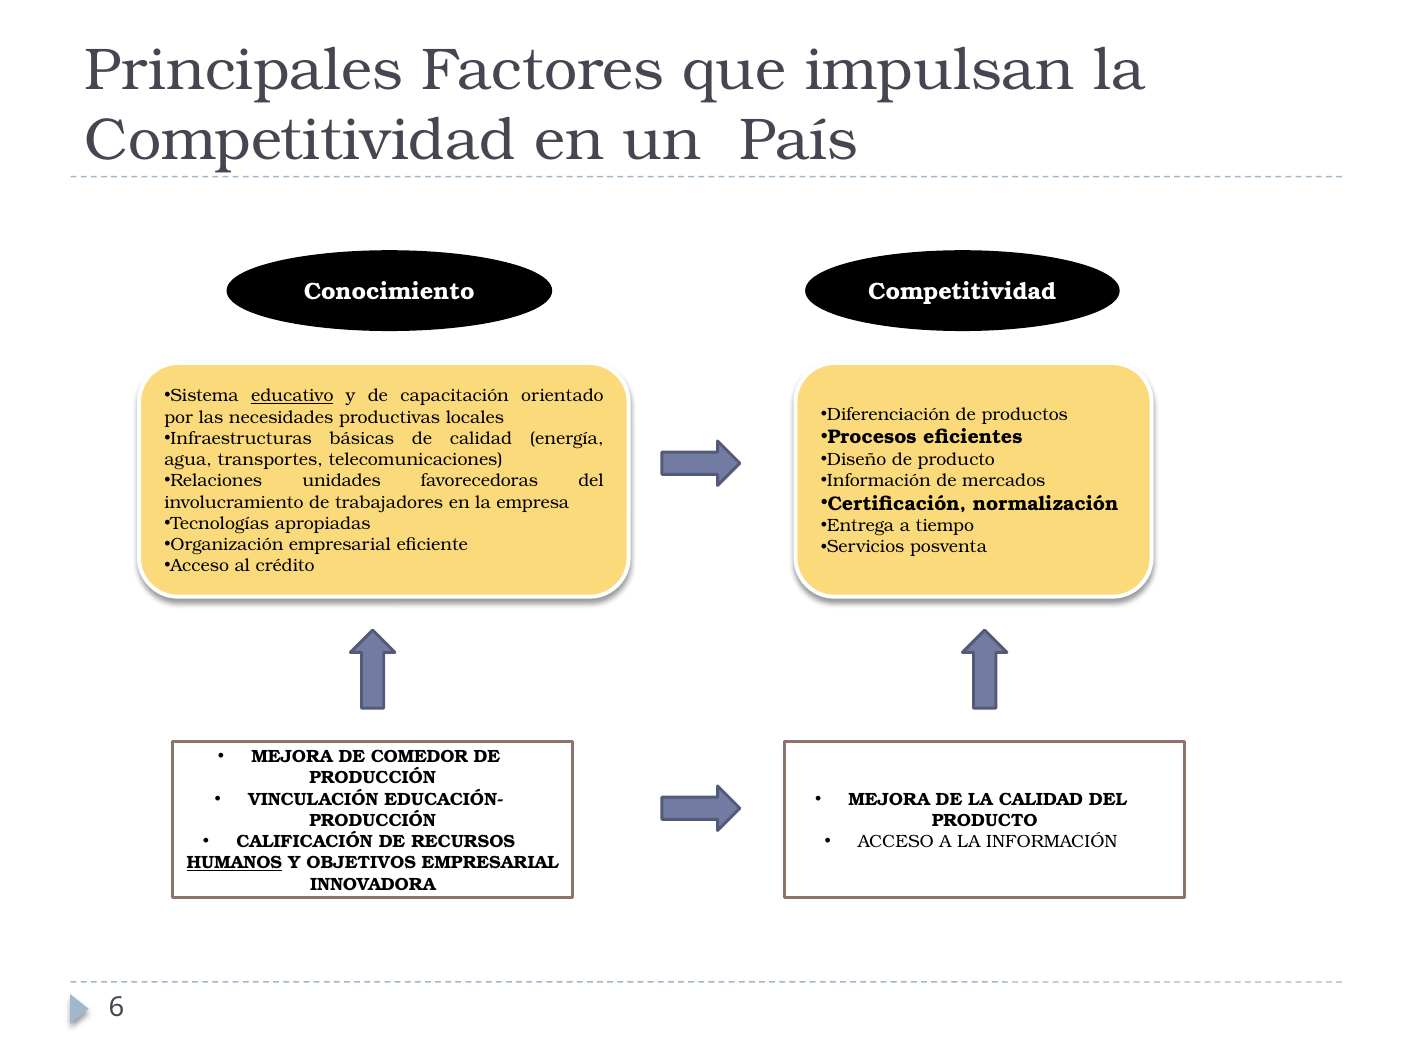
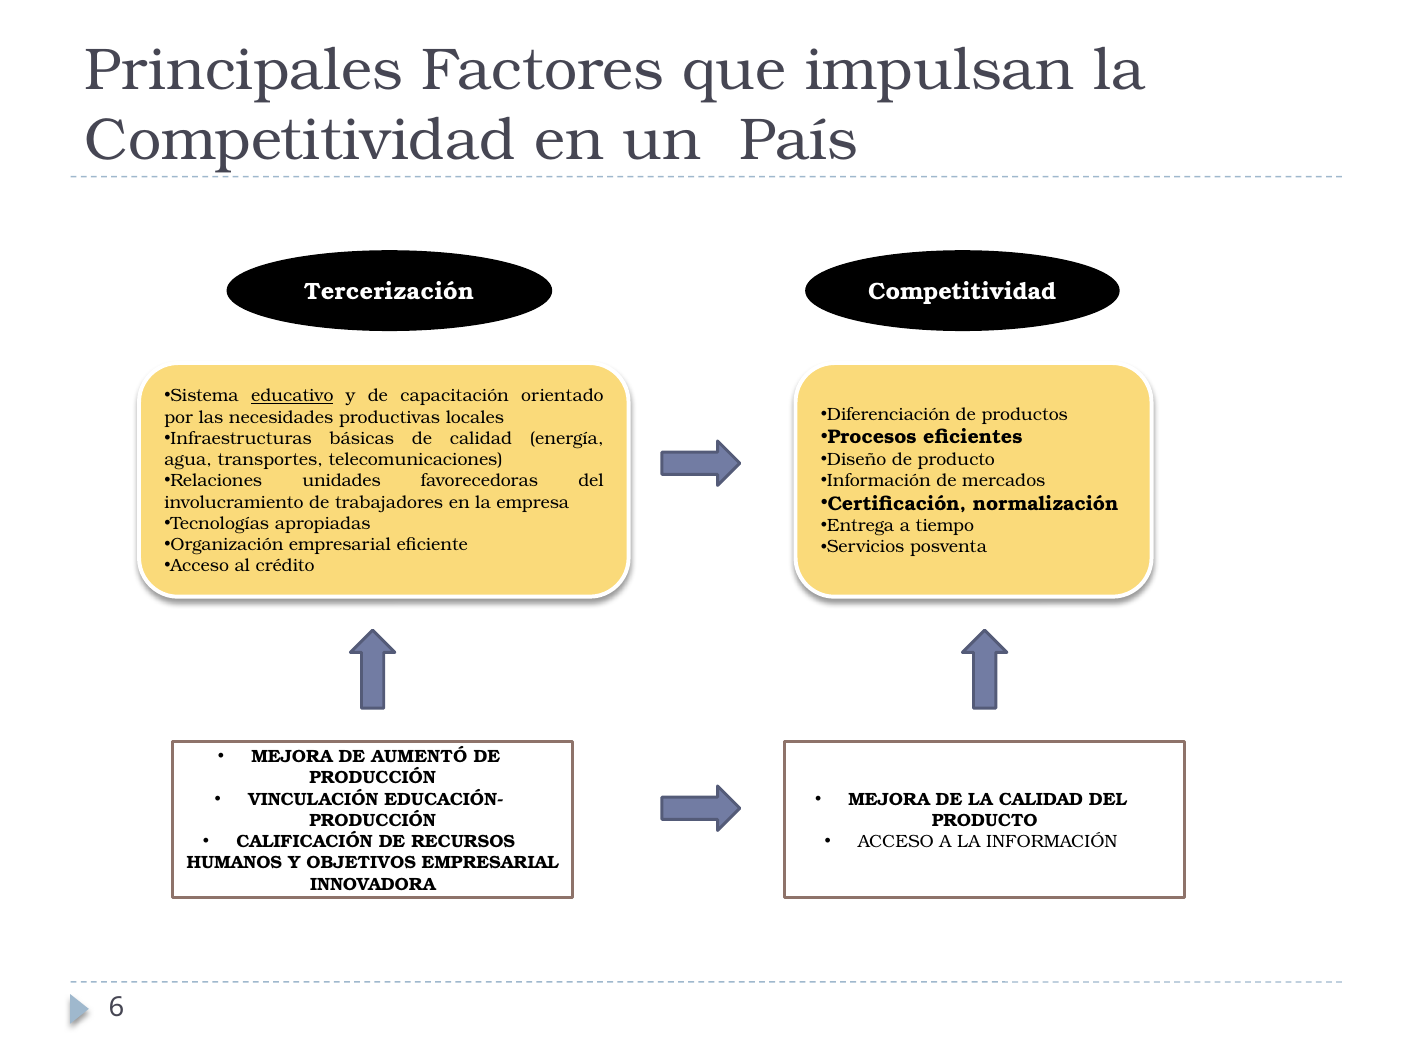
Conocimiento: Conocimiento -> Tercerización
COMEDOR: COMEDOR -> AUMENTÓ
HUMANOS underline: present -> none
